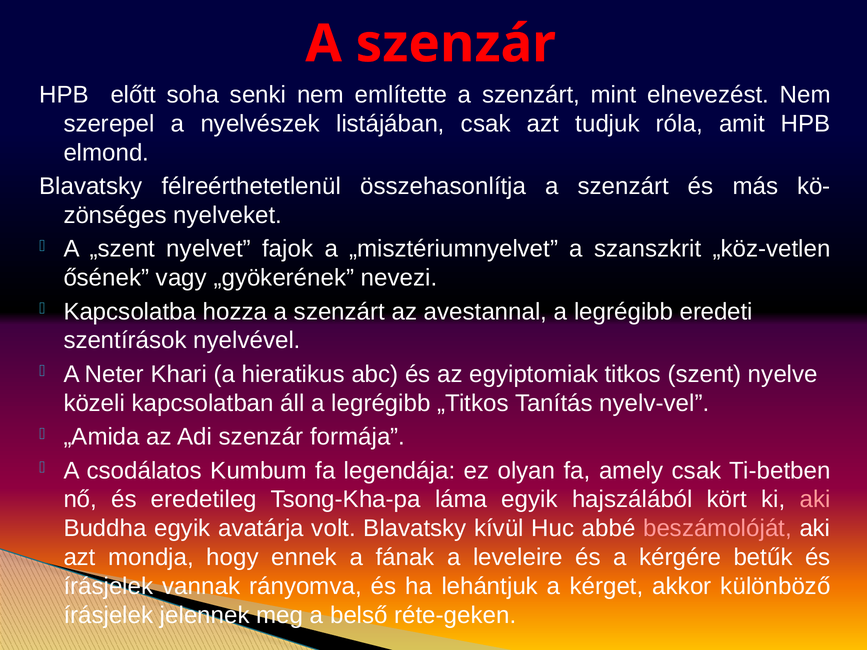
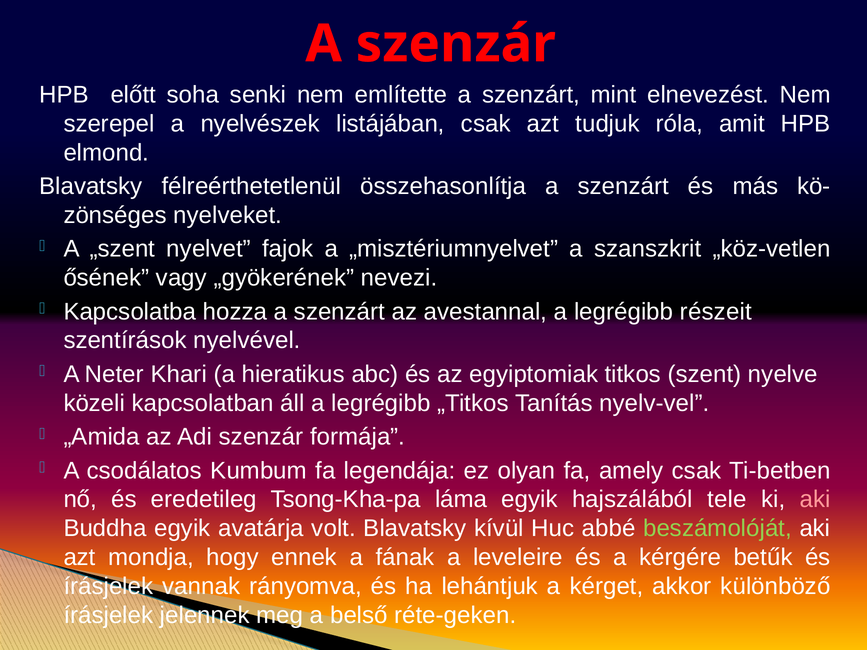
eredeti: eredeti -> részeit
kört: kört -> tele
beszámolóját colour: pink -> light green
